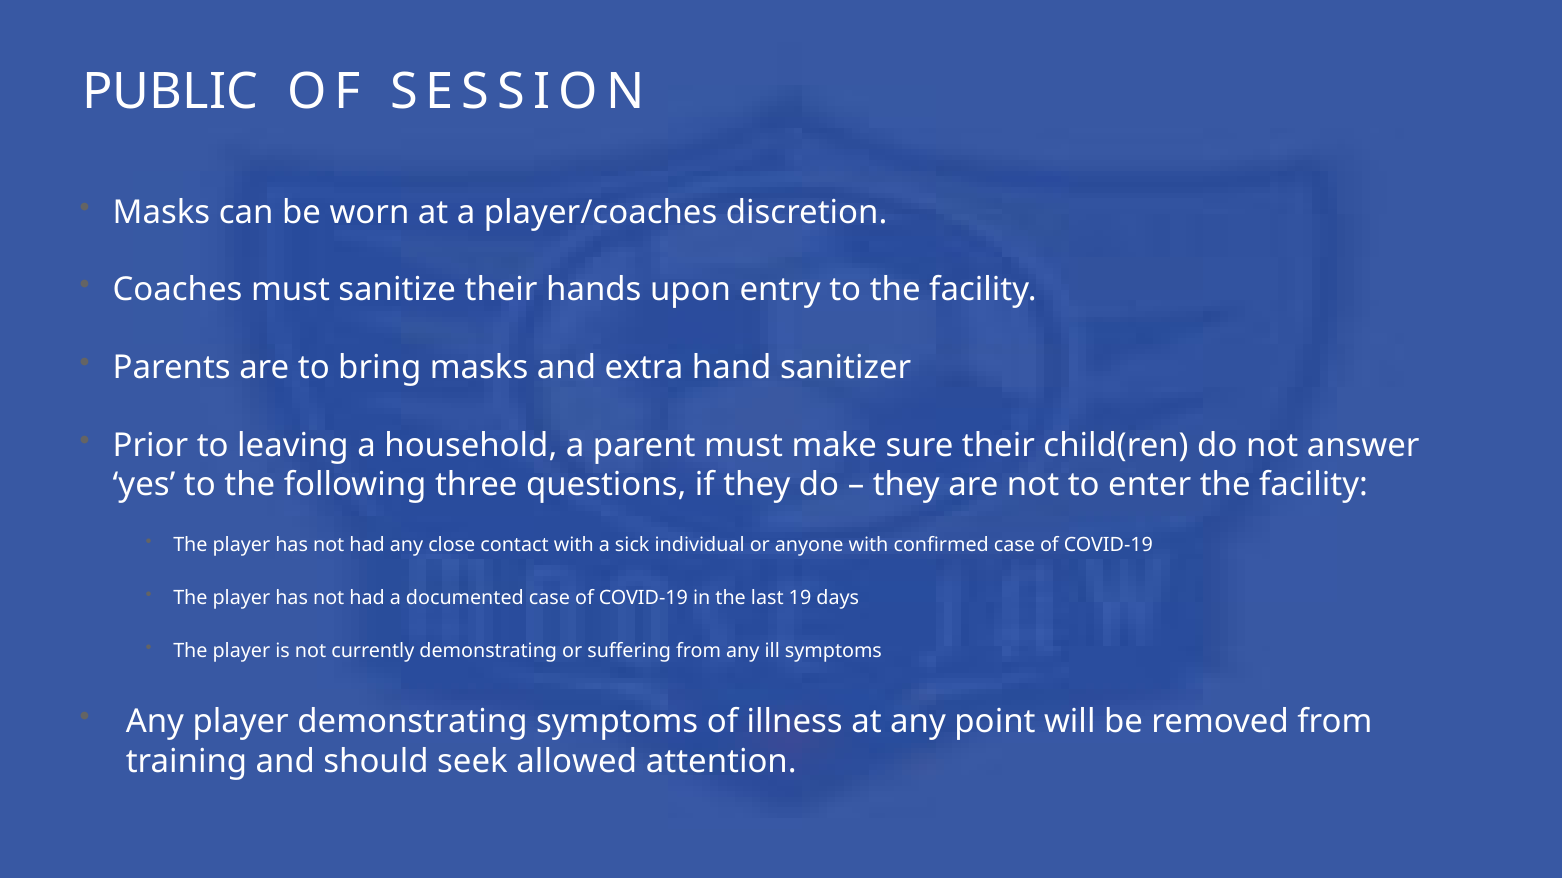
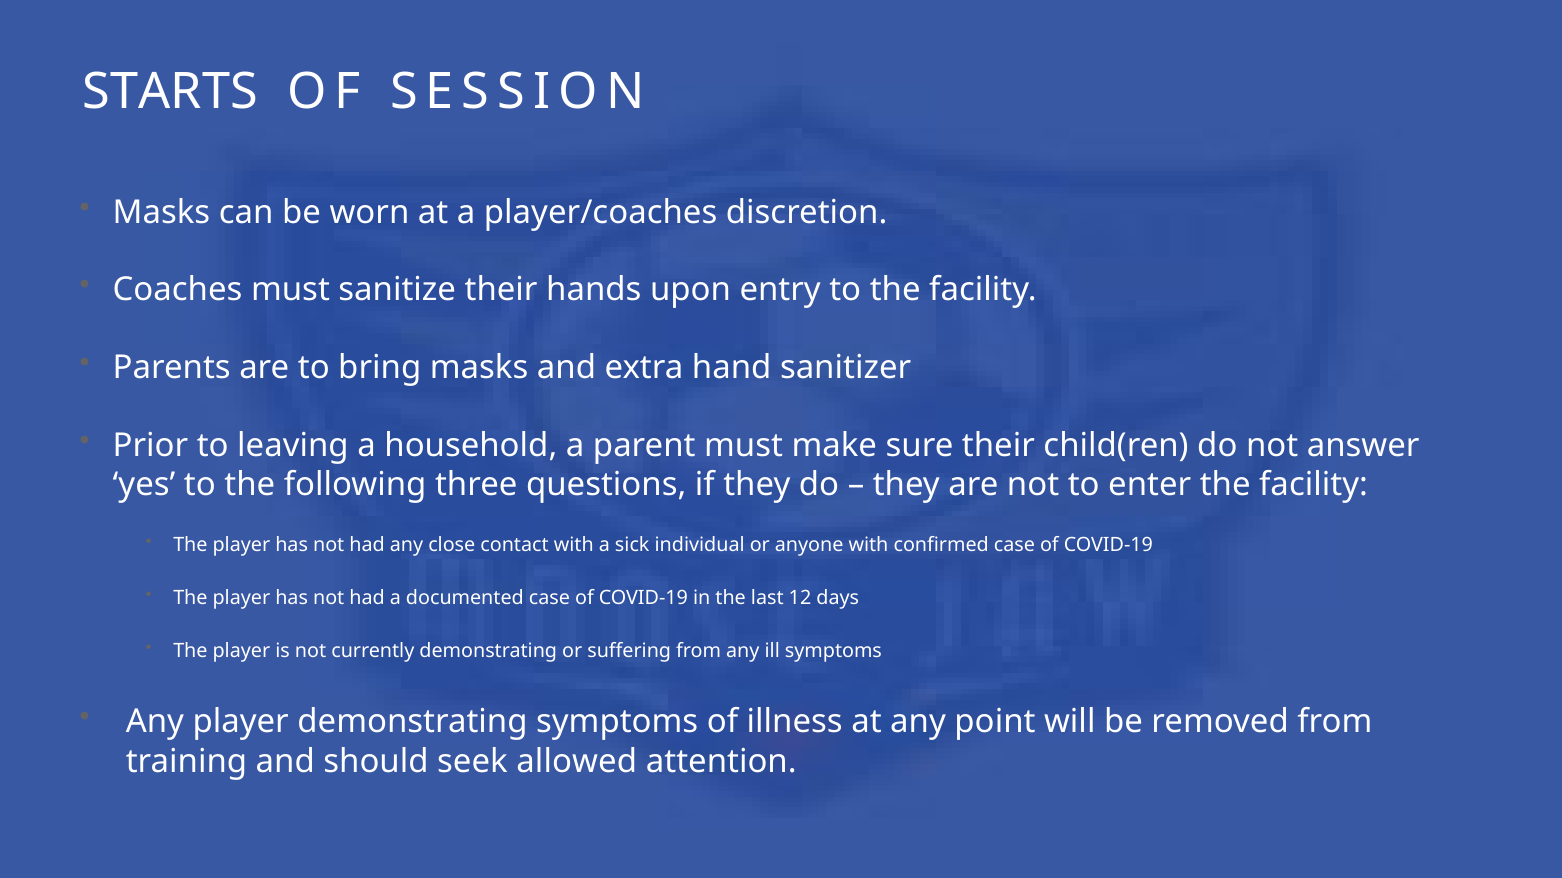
PUBLIC: PUBLIC -> STARTS
19: 19 -> 12
